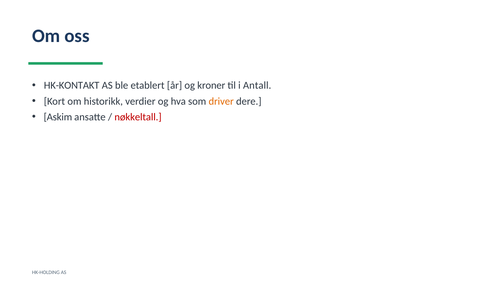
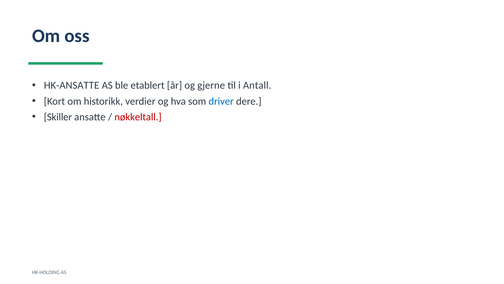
HK-KONTAKT: HK-KONTAKT -> HK-ANSATTE
kroner: kroner -> gjerne
driver colour: orange -> blue
Askim: Askim -> Skiller
